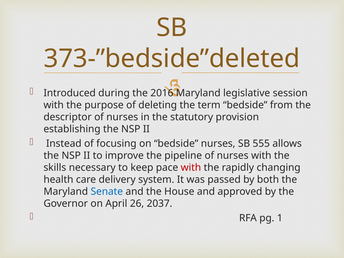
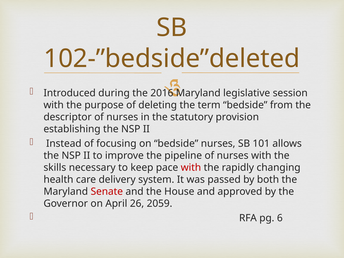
373-”bedside”deleted: 373-”bedside”deleted -> 102-”bedside”deleted
555: 555 -> 101
Senate colour: blue -> red
2037: 2037 -> 2059
1: 1 -> 6
